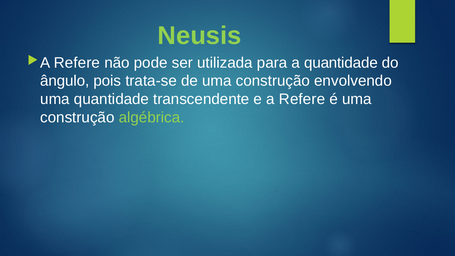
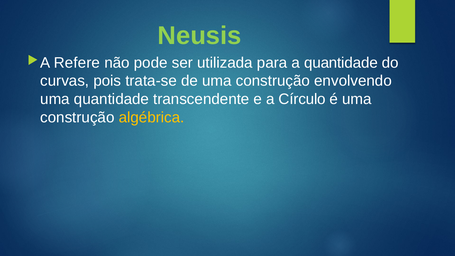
ângulo: ângulo -> curvas
a Refere: Refere -> Círculo
algébrica colour: light green -> yellow
